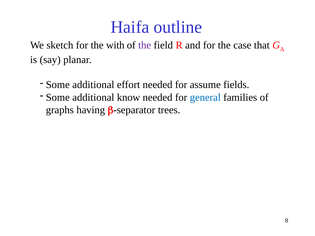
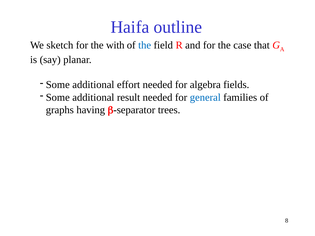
the at (145, 45) colour: purple -> blue
assume: assume -> algebra
know: know -> result
